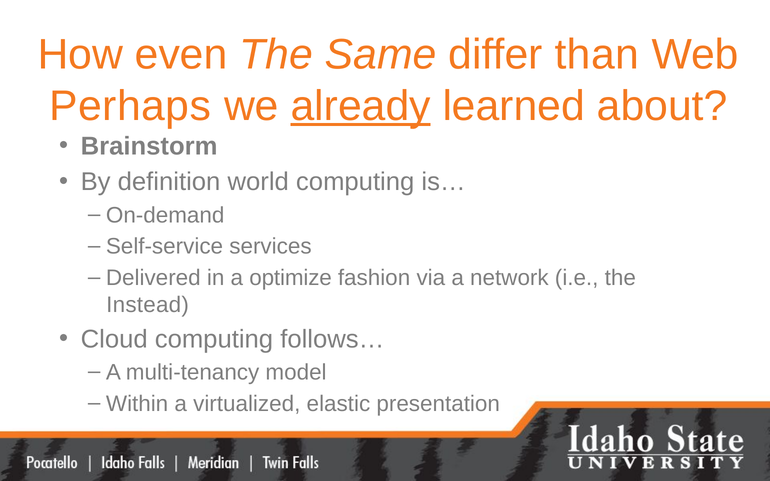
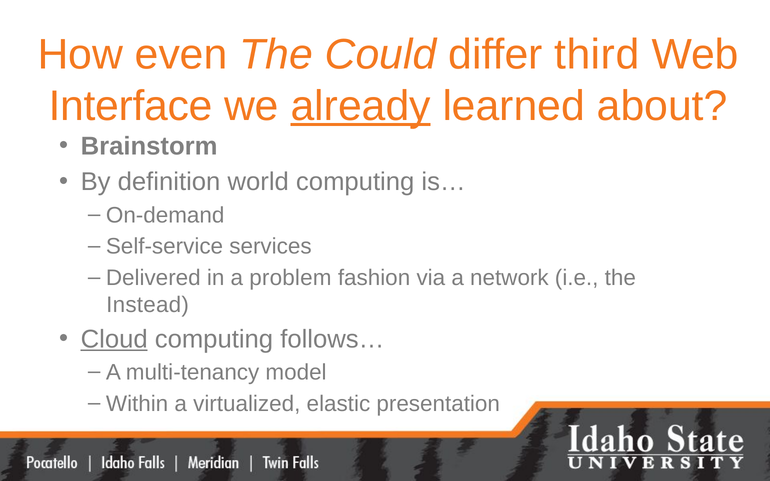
Same: Same -> Could
than: than -> third
Perhaps: Perhaps -> Interface
optimize: optimize -> problem
Cloud underline: none -> present
